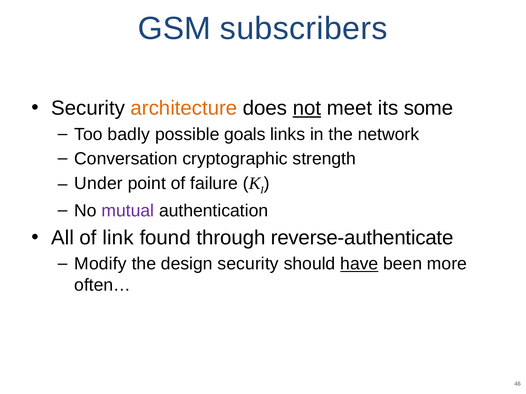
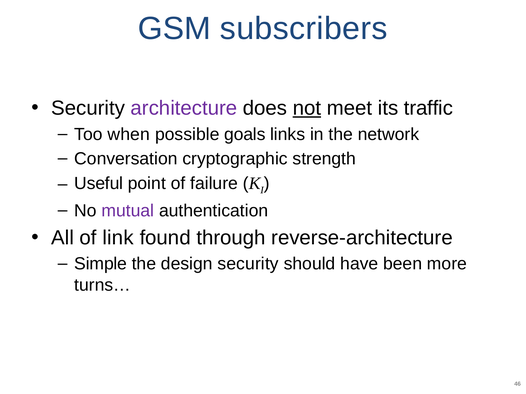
architecture colour: orange -> purple
some: some -> traffic
badly: badly -> when
Under: Under -> Useful
reverse-authenticate: reverse-authenticate -> reverse-architecture
Modify: Modify -> Simple
have underline: present -> none
often…: often… -> turns…
